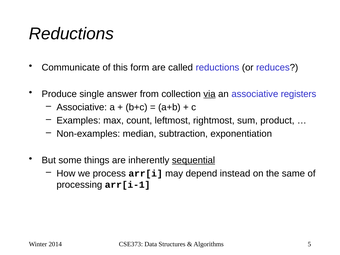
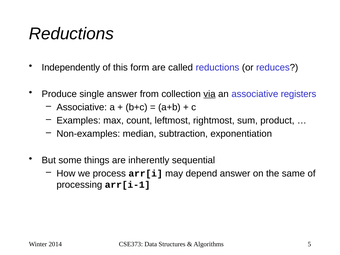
Communicate: Communicate -> Independently
sequential underline: present -> none
depend instead: instead -> answer
